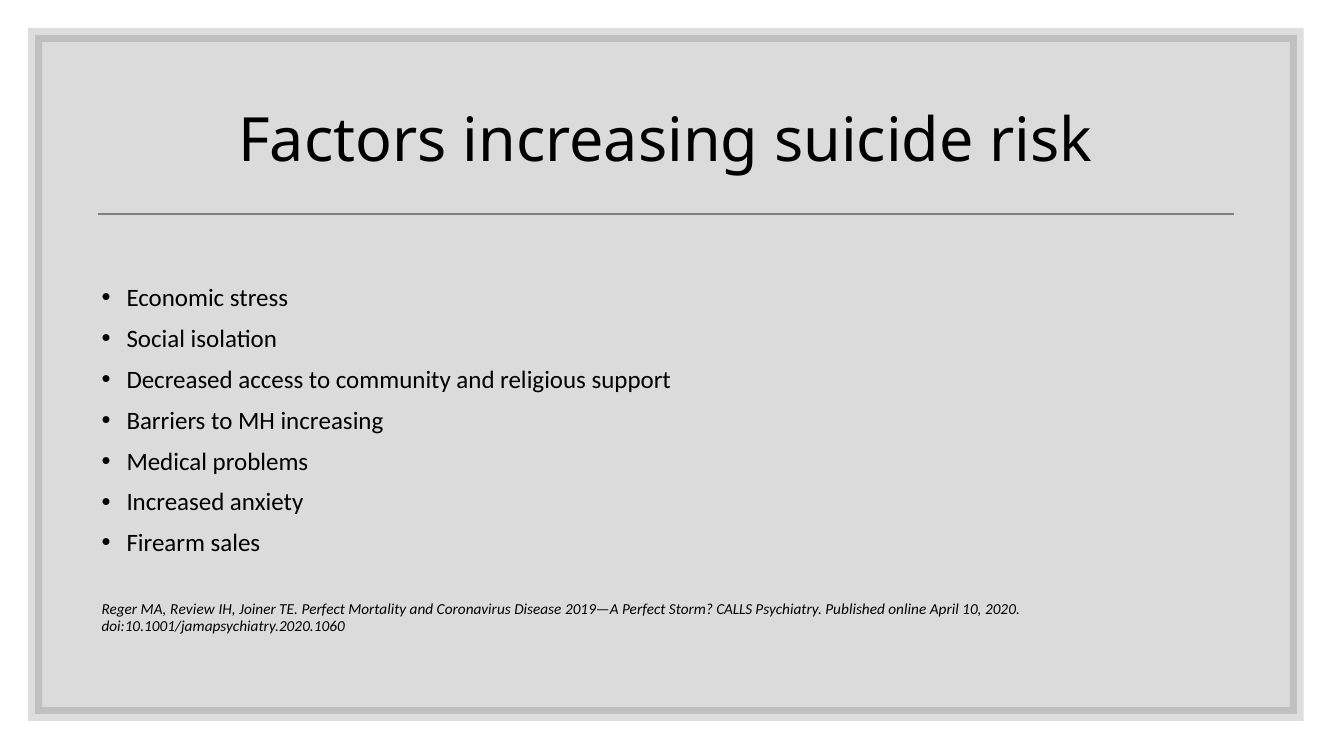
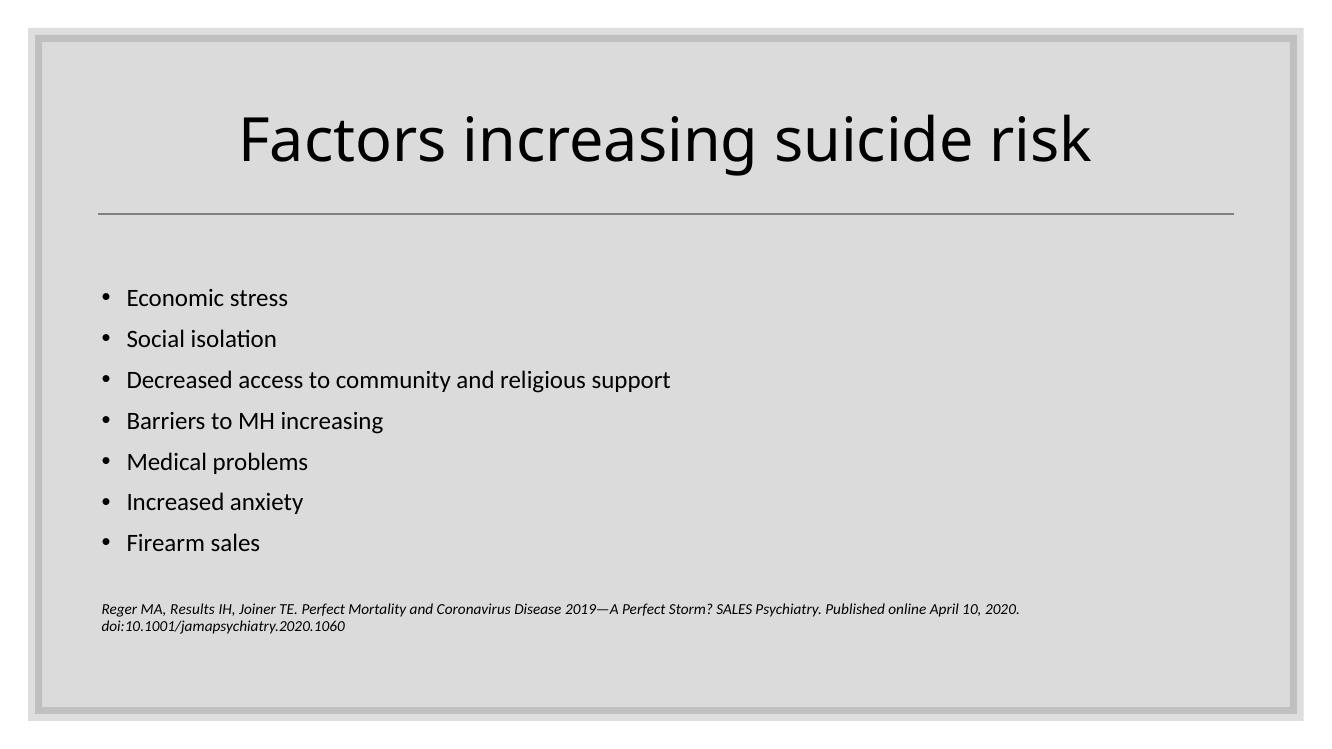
Review: Review -> Results
Storm CALLS: CALLS -> SALES
